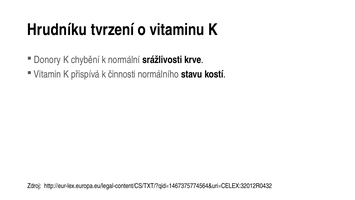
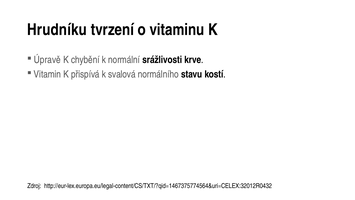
Donory: Donory -> Úpravě
činnosti: činnosti -> svalová
